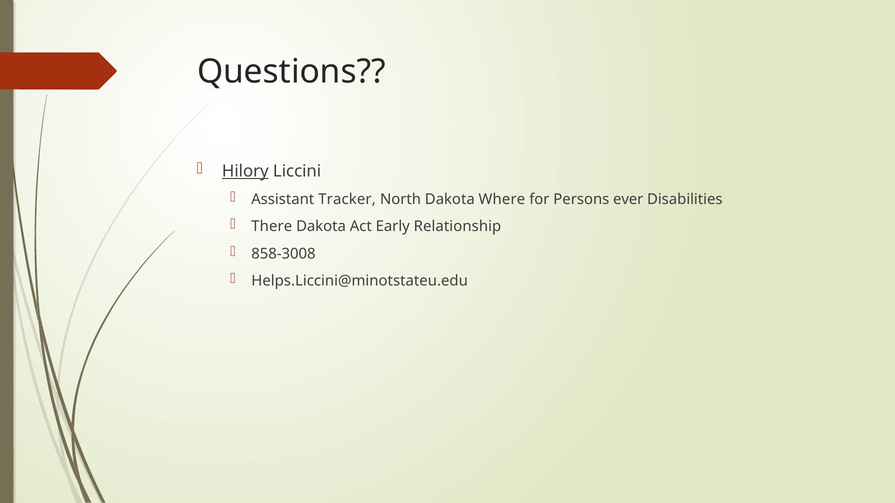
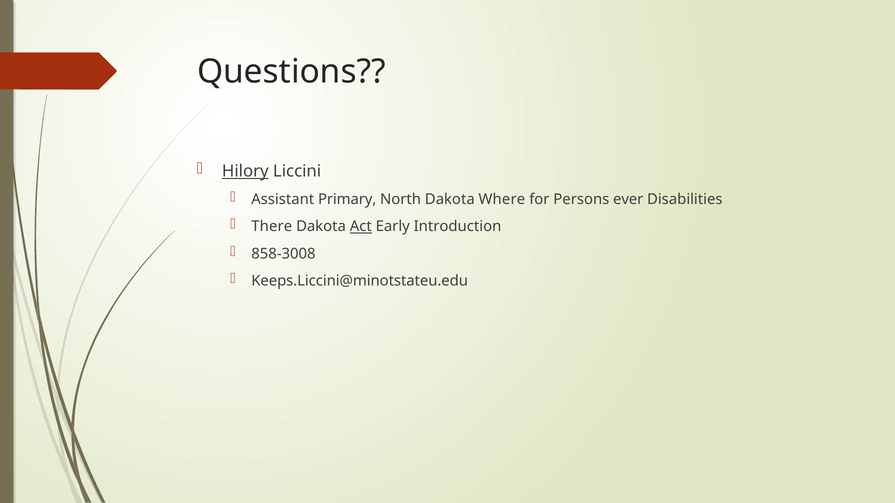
Tracker: Tracker -> Primary
Act underline: none -> present
Relationship: Relationship -> Introduction
Helps.Liccini@minotstateu.edu: Helps.Liccini@minotstateu.edu -> Keeps.Liccini@minotstateu.edu
